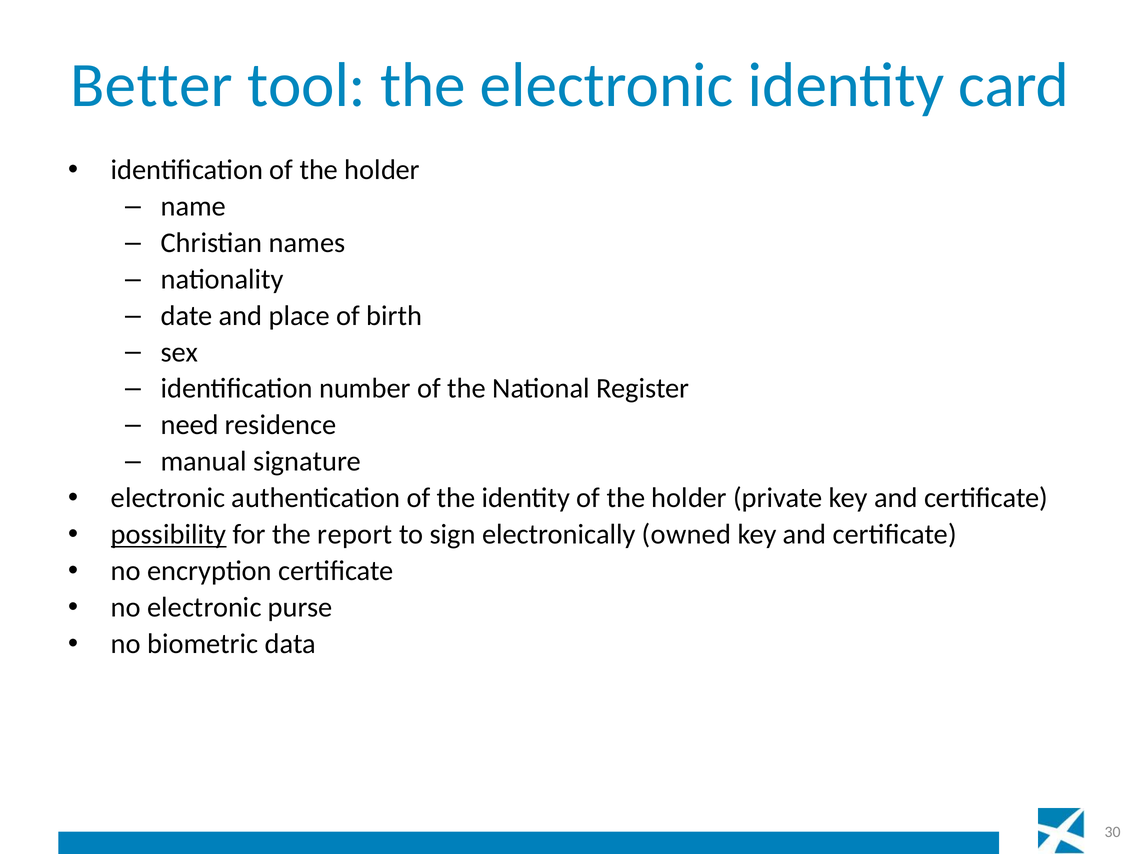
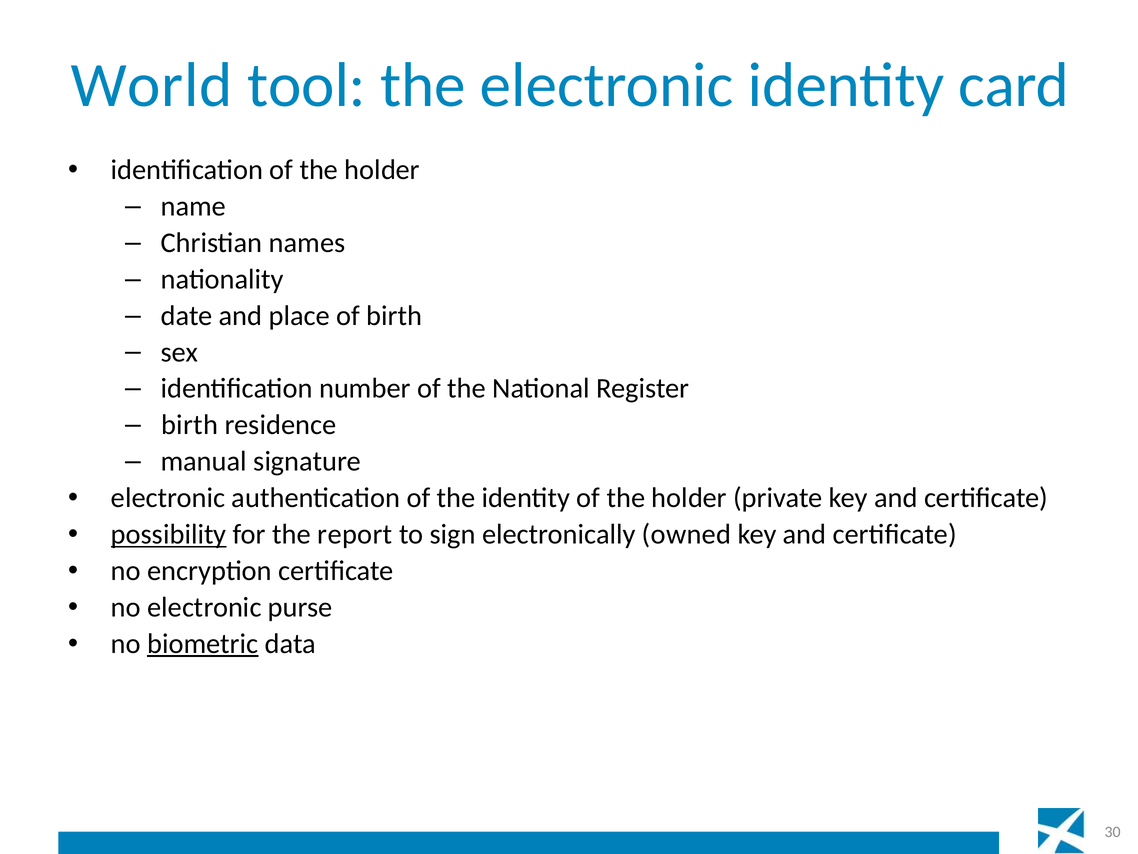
Better: Better -> World
need at (190, 425): need -> birth
biometric underline: none -> present
